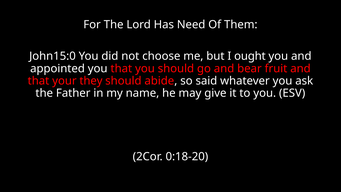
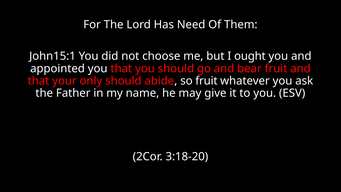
John15:0: John15:0 -> John15:1
they: they -> only
so said: said -> fruit
0:18-20: 0:18-20 -> 3:18-20
